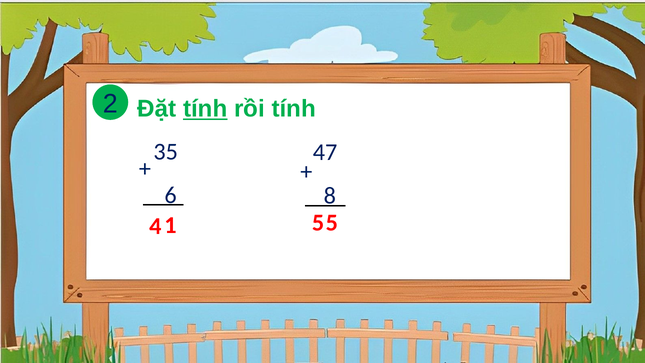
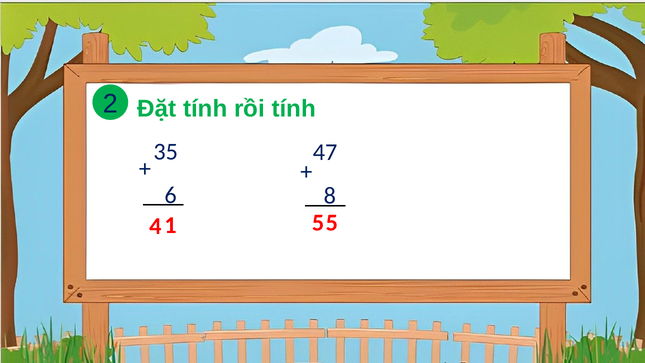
tính at (205, 109) underline: present -> none
